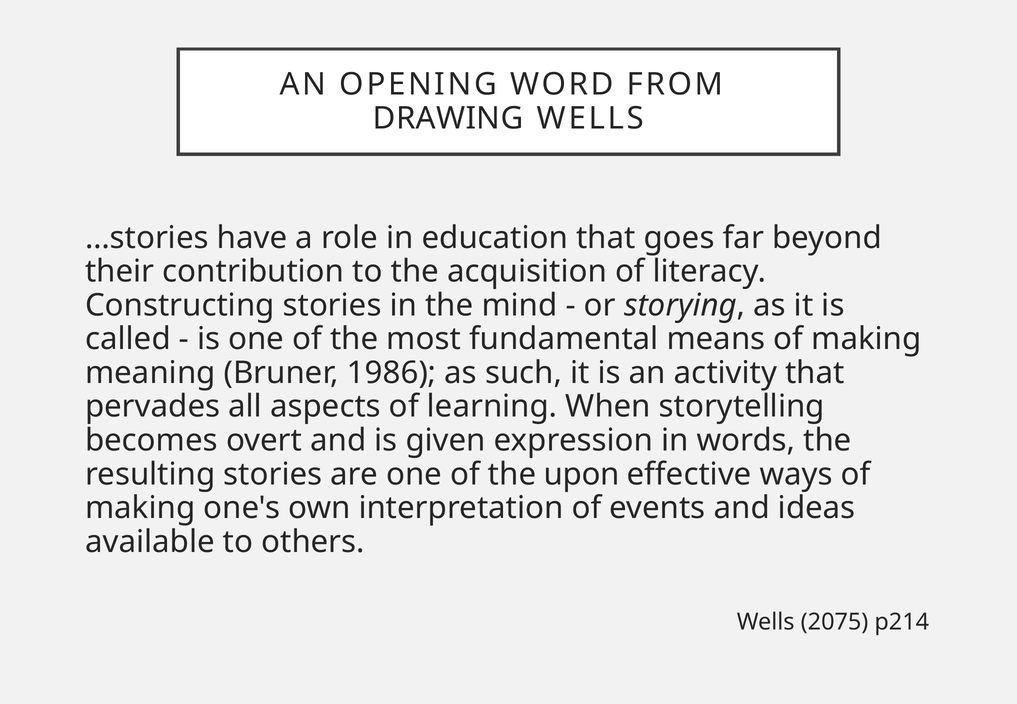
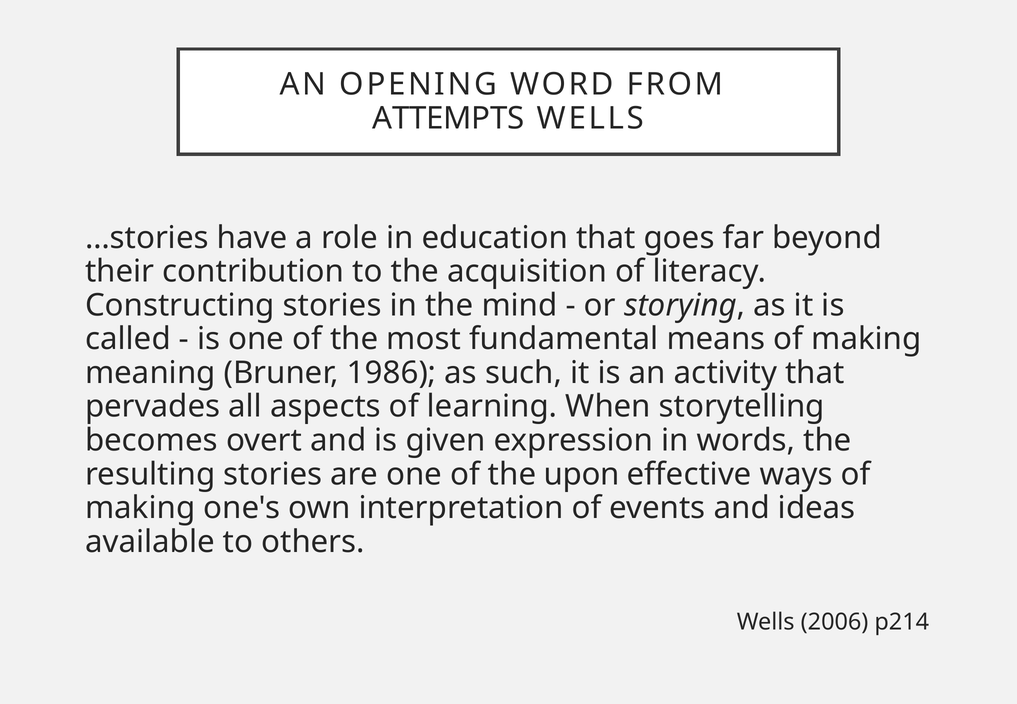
DRAWING: DRAWING -> ATTEMPTS
2075: 2075 -> 2006
